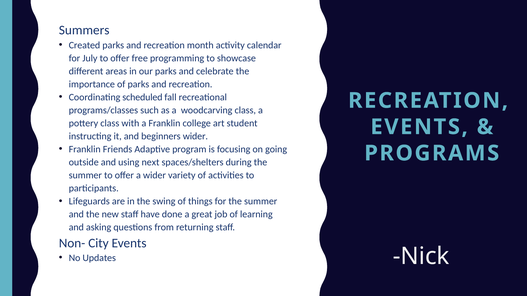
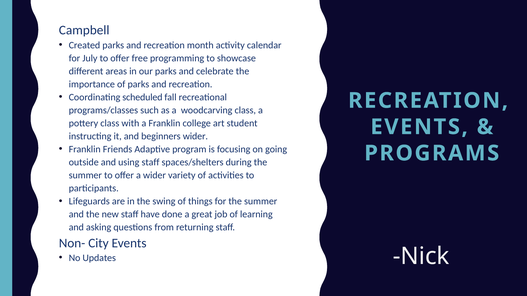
Summers: Summers -> Campbell
using next: next -> staff
